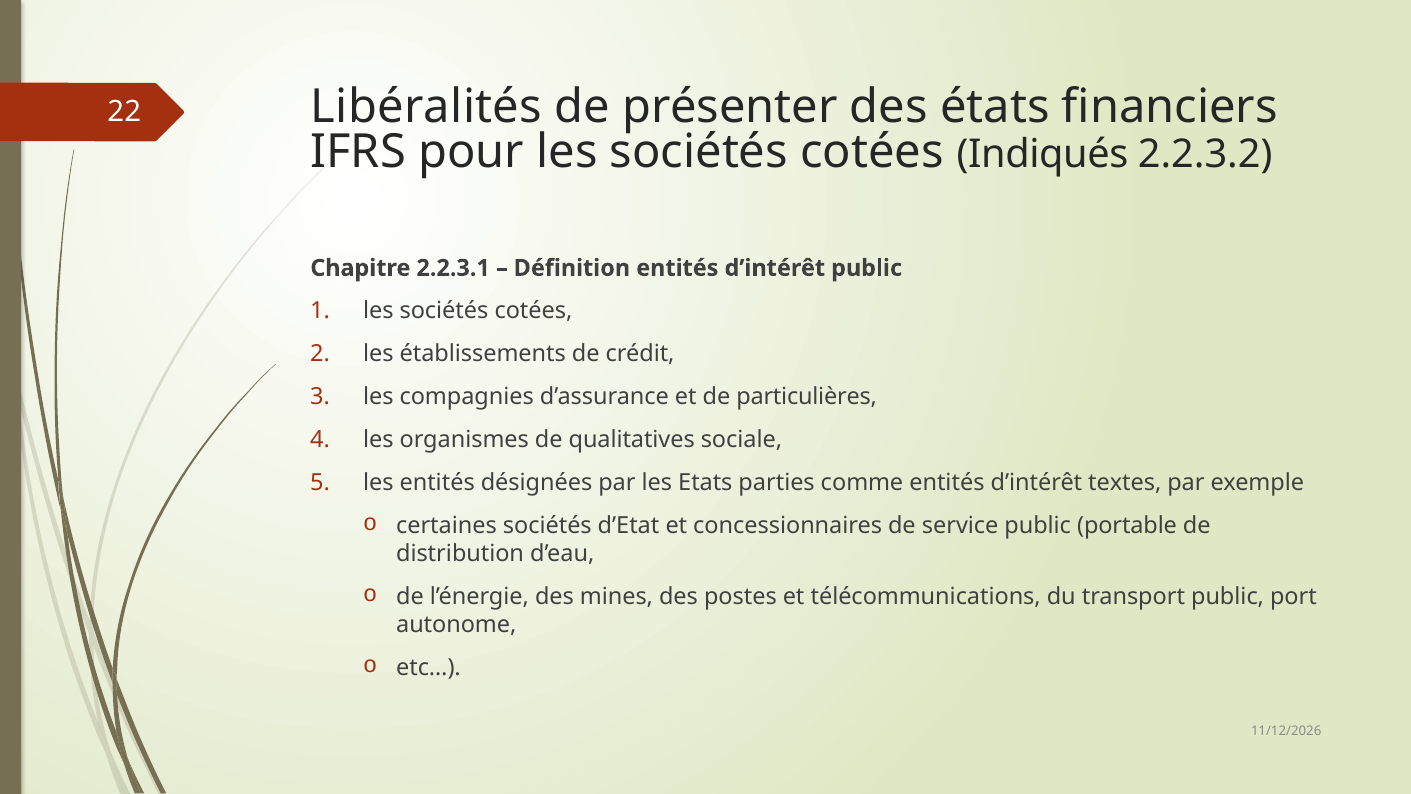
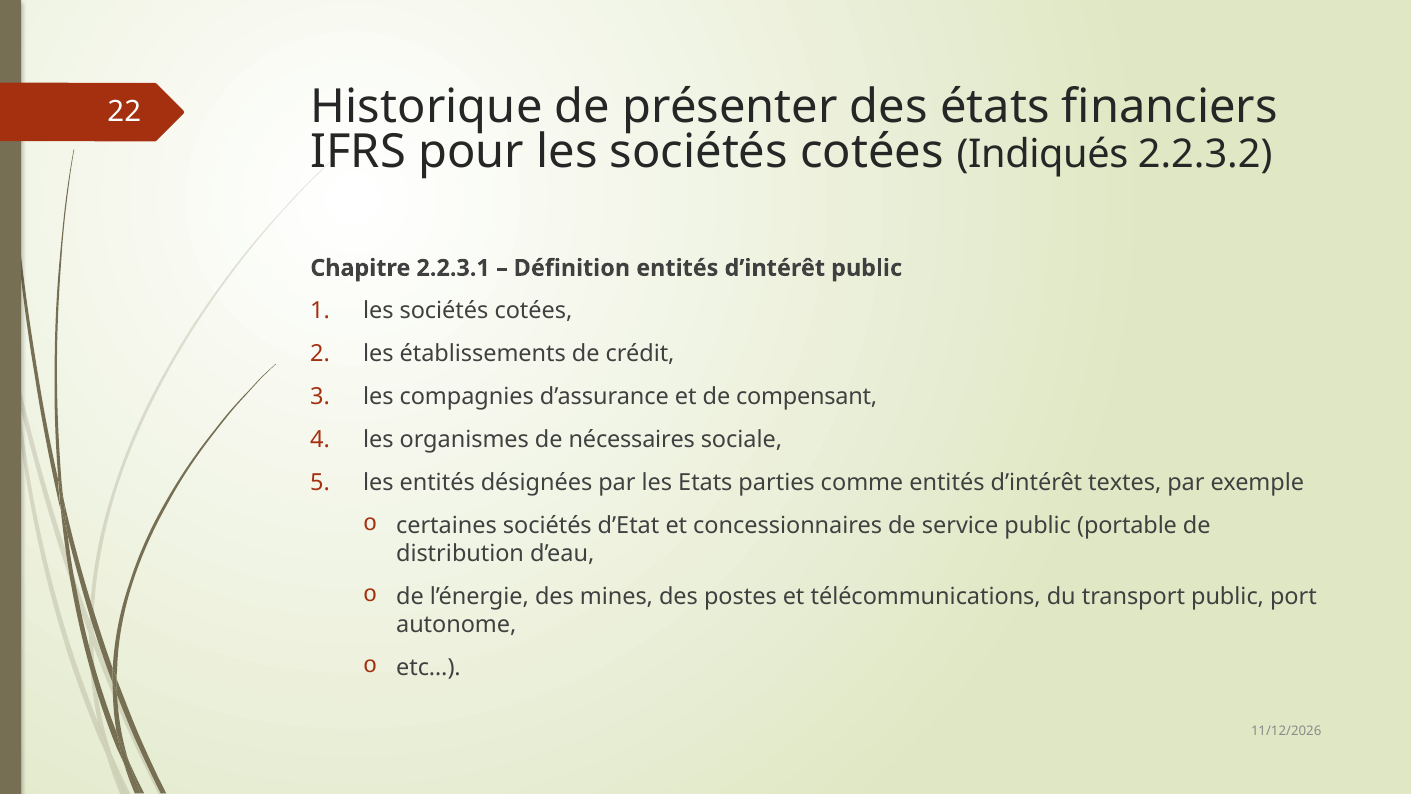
Libéralités: Libéralités -> Historique
particulières: particulières -> compensant
qualitatives: qualitatives -> nécessaires
